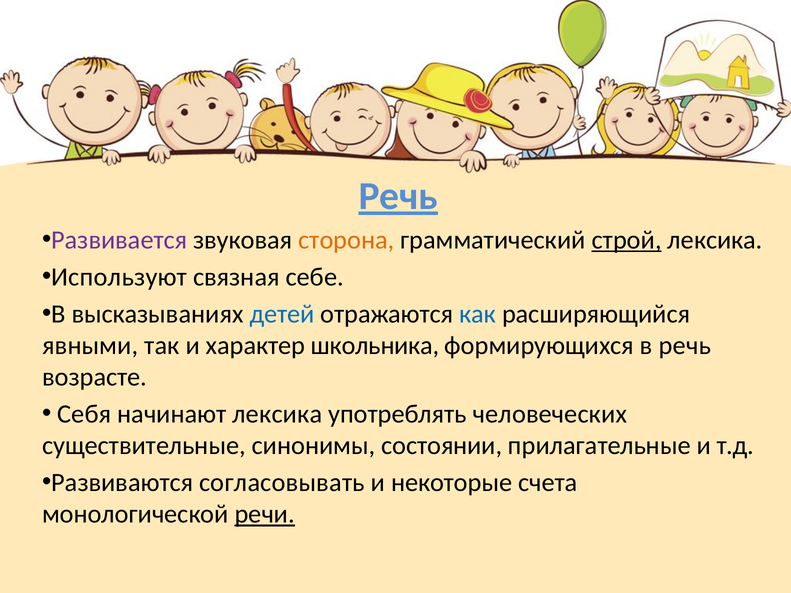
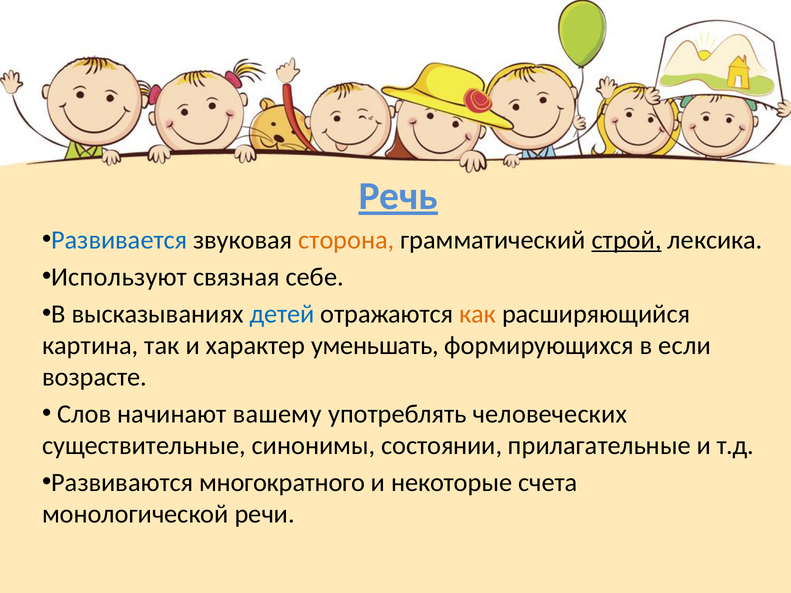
Развивается colour: purple -> blue
как colour: blue -> orange
явными: явными -> картина
школьника: школьника -> уменьшать
в речь: речь -> если
Себя: Себя -> Слов
начинают лексика: лексика -> вашему
согласовывать: согласовывать -> многократного
речи underline: present -> none
